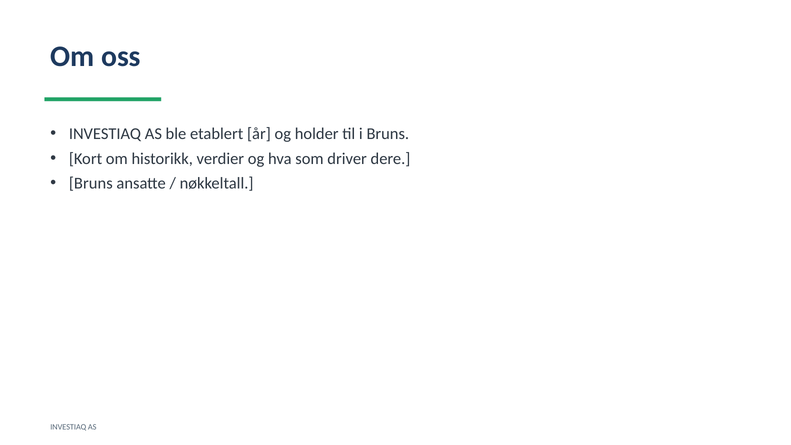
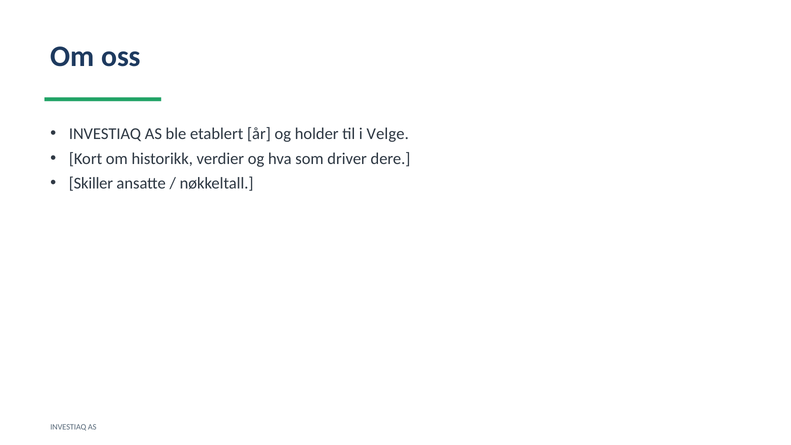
i Bruns: Bruns -> Velge
Bruns at (91, 183): Bruns -> Skiller
